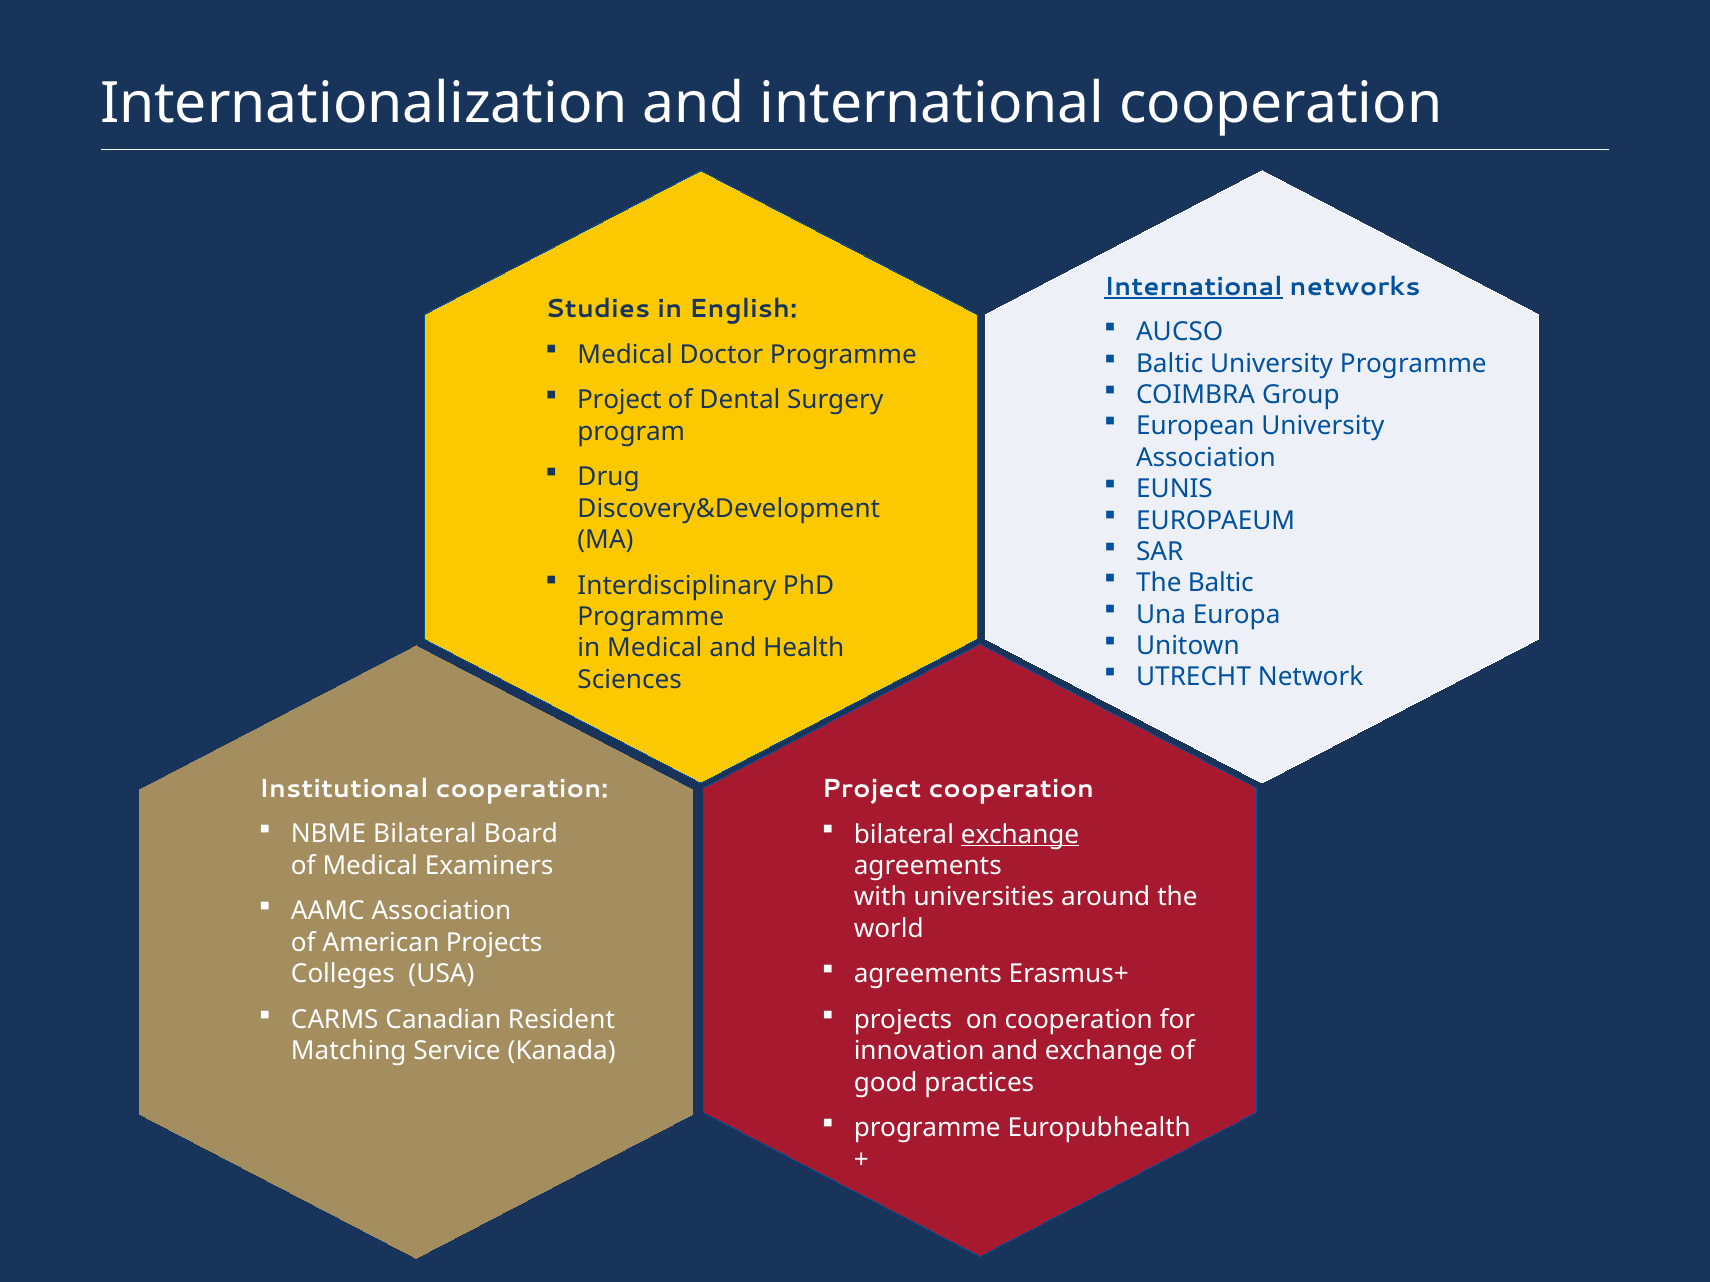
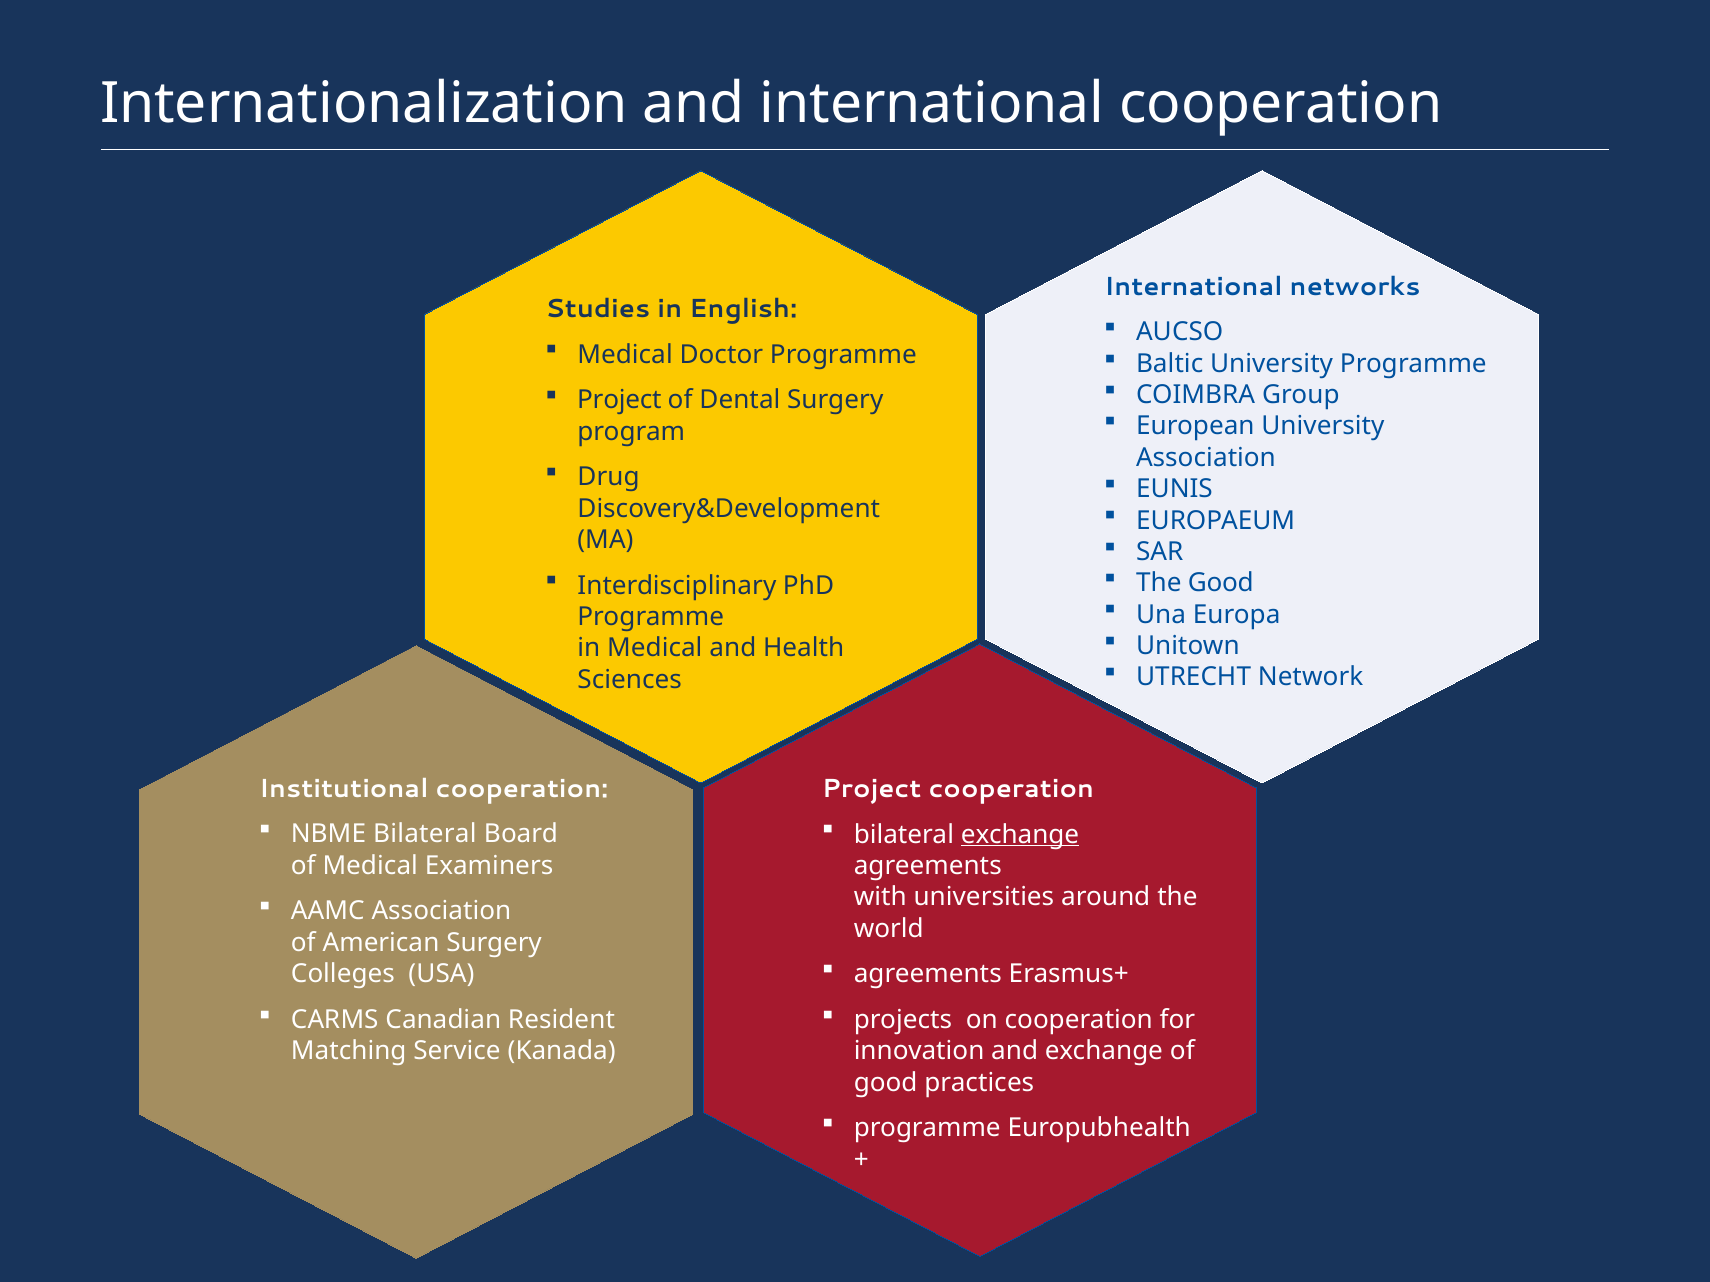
International at (1193, 287) underline: present -> none
The Baltic: Baltic -> Good
American Projects: Projects -> Surgery
